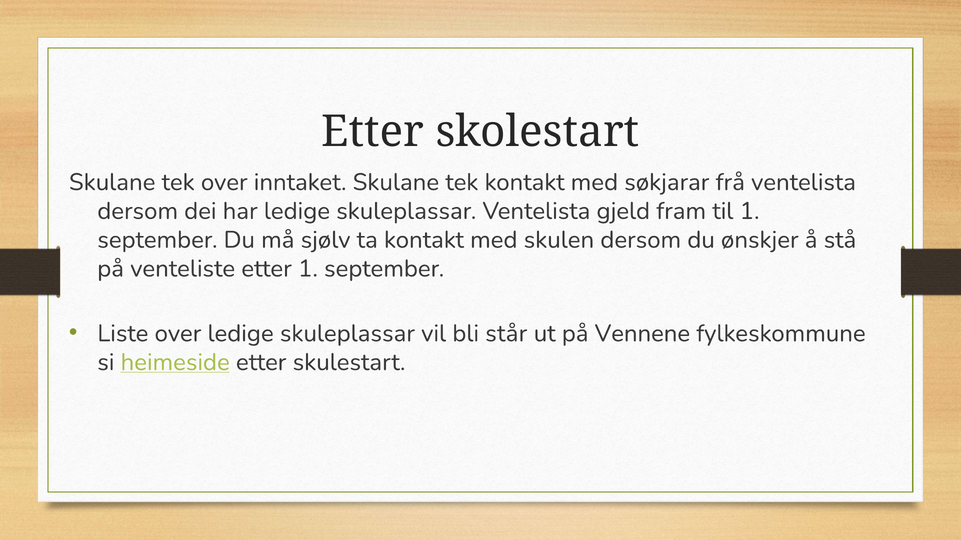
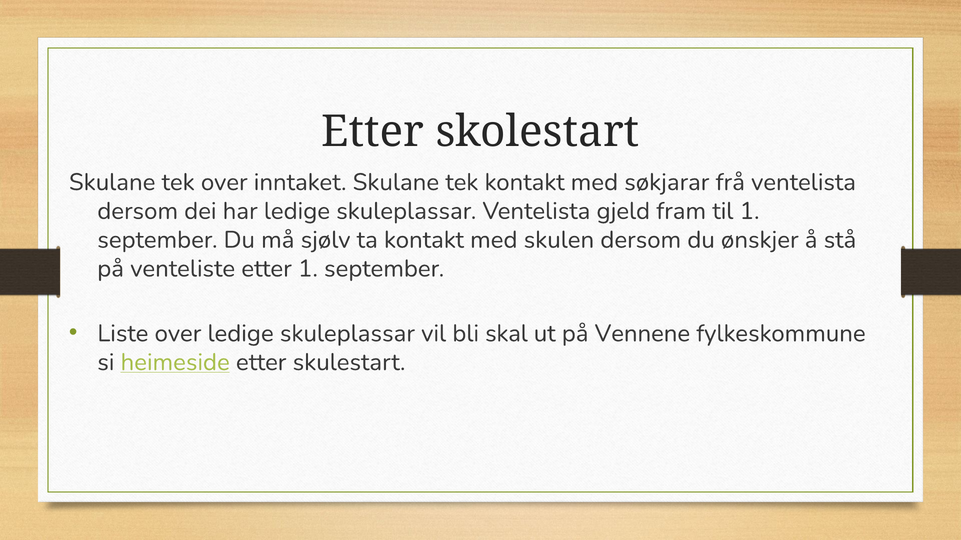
står: står -> skal
